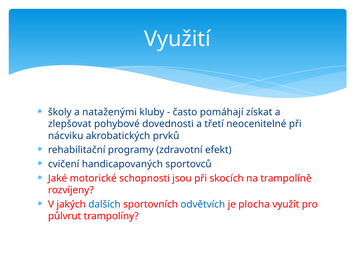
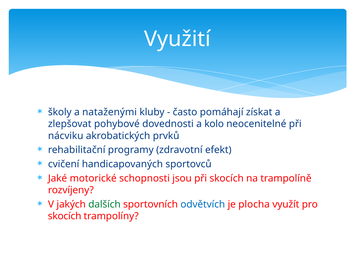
třetí: třetí -> kolo
dalších colour: blue -> green
půlvrut at (65, 216): půlvrut -> skocích
